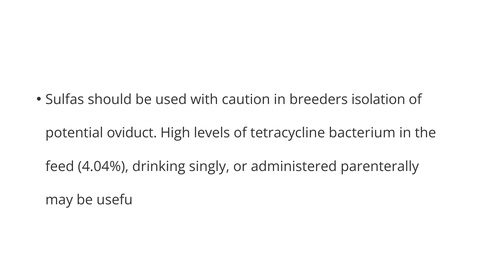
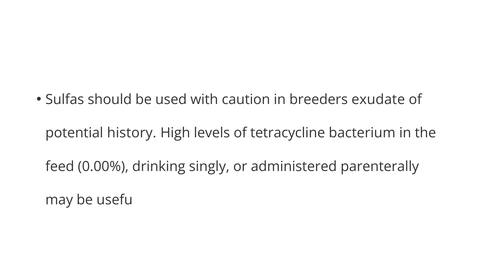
isolation: isolation -> exudate
oviduct: oviduct -> history
4.04%: 4.04% -> 0.00%
